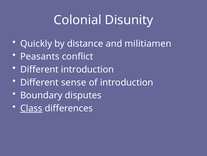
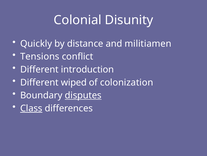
Peasants: Peasants -> Tensions
sense: sense -> wiped
of introduction: introduction -> colonization
disputes underline: none -> present
